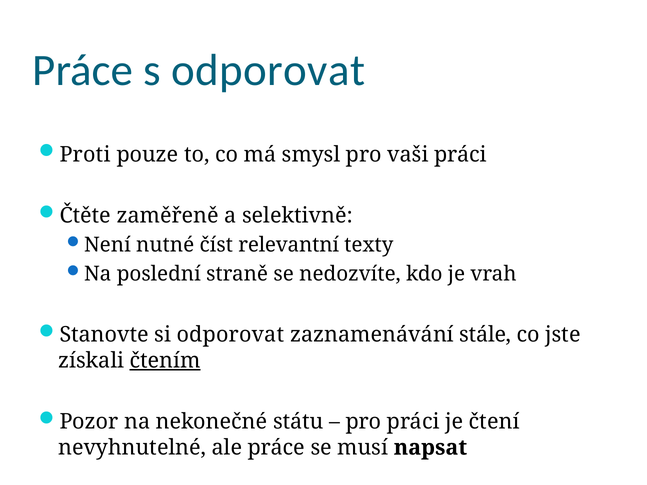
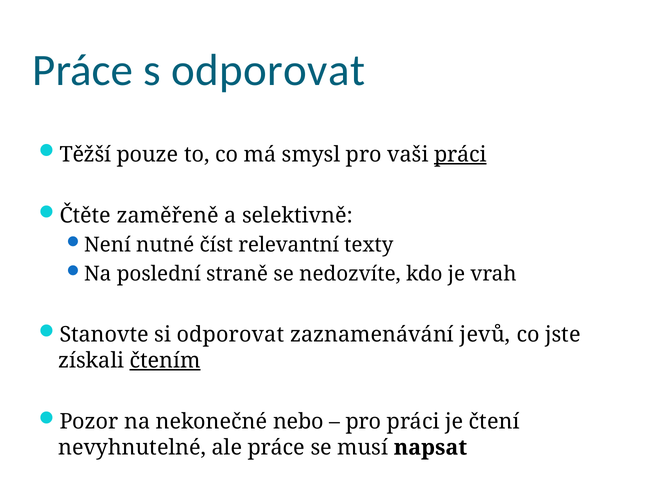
Proti: Proti -> Těžší
práci at (460, 155) underline: none -> present
stále: stále -> jevů
státu: státu -> nebo
